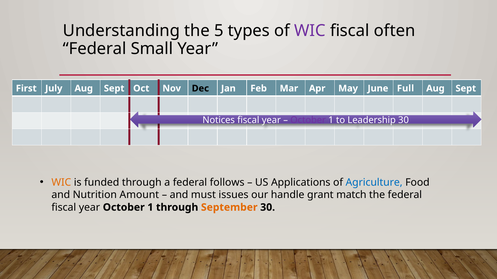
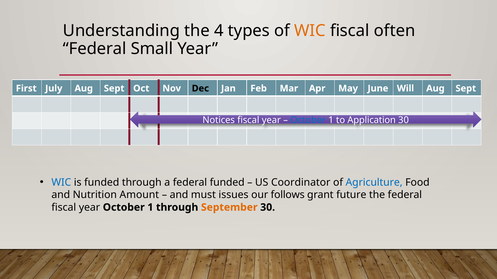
5: 5 -> 4
WIC at (310, 31) colour: purple -> orange
Full: Full -> Will
October at (308, 120) colour: purple -> blue
Leadership: Leadership -> Application
WIC at (61, 183) colour: orange -> blue
federal follows: follows -> funded
Applications: Applications -> Coordinator
handle: handle -> follows
match: match -> future
